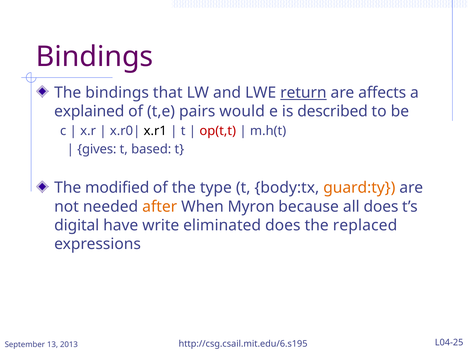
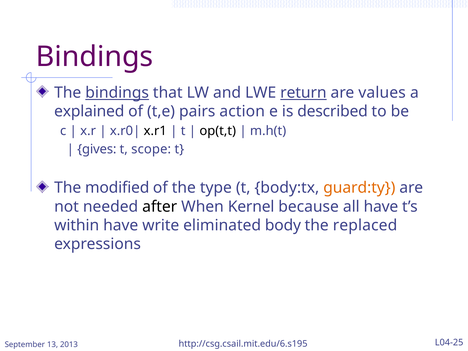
bindings at (117, 93) underline: none -> present
affects: affects -> values
would: would -> action
op(t,t colour: red -> black
based: based -> scope
after colour: orange -> black
Myron: Myron -> Kernel
all does: does -> have
digital: digital -> within
eliminated does: does -> body
